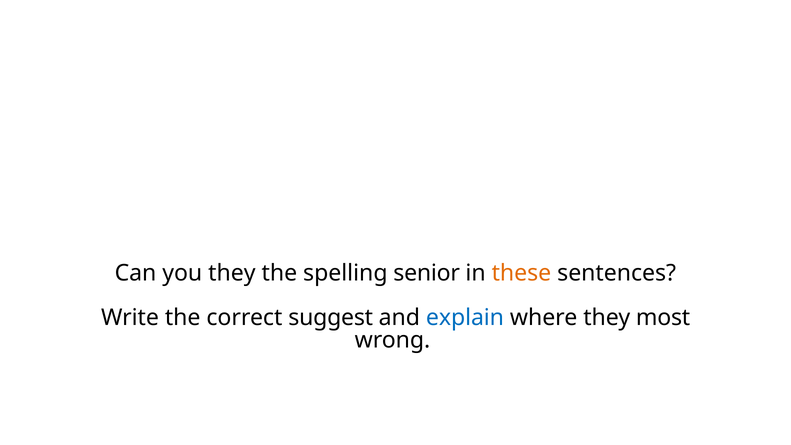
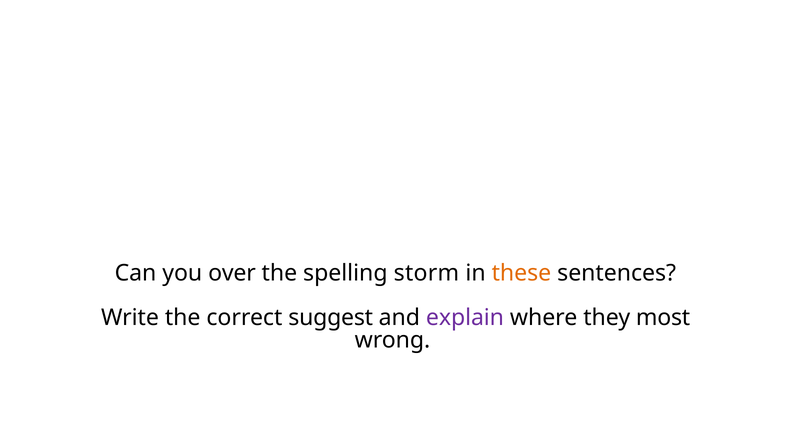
you they: they -> over
senior: senior -> storm
explain colour: blue -> purple
